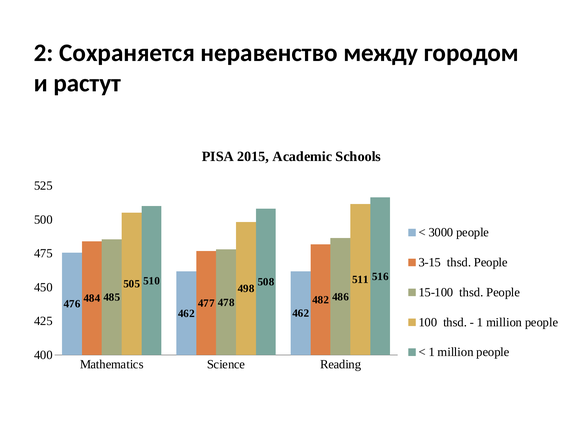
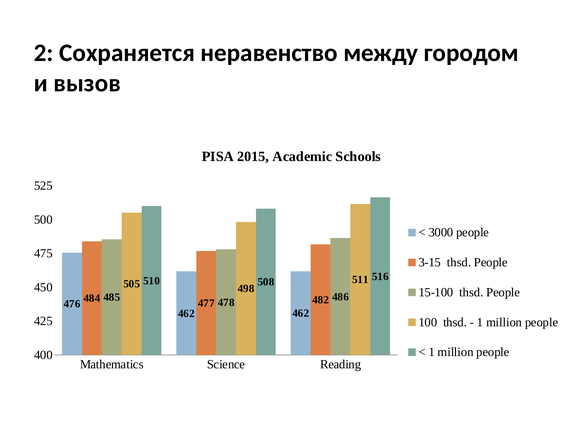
растут: растут -> вызов
